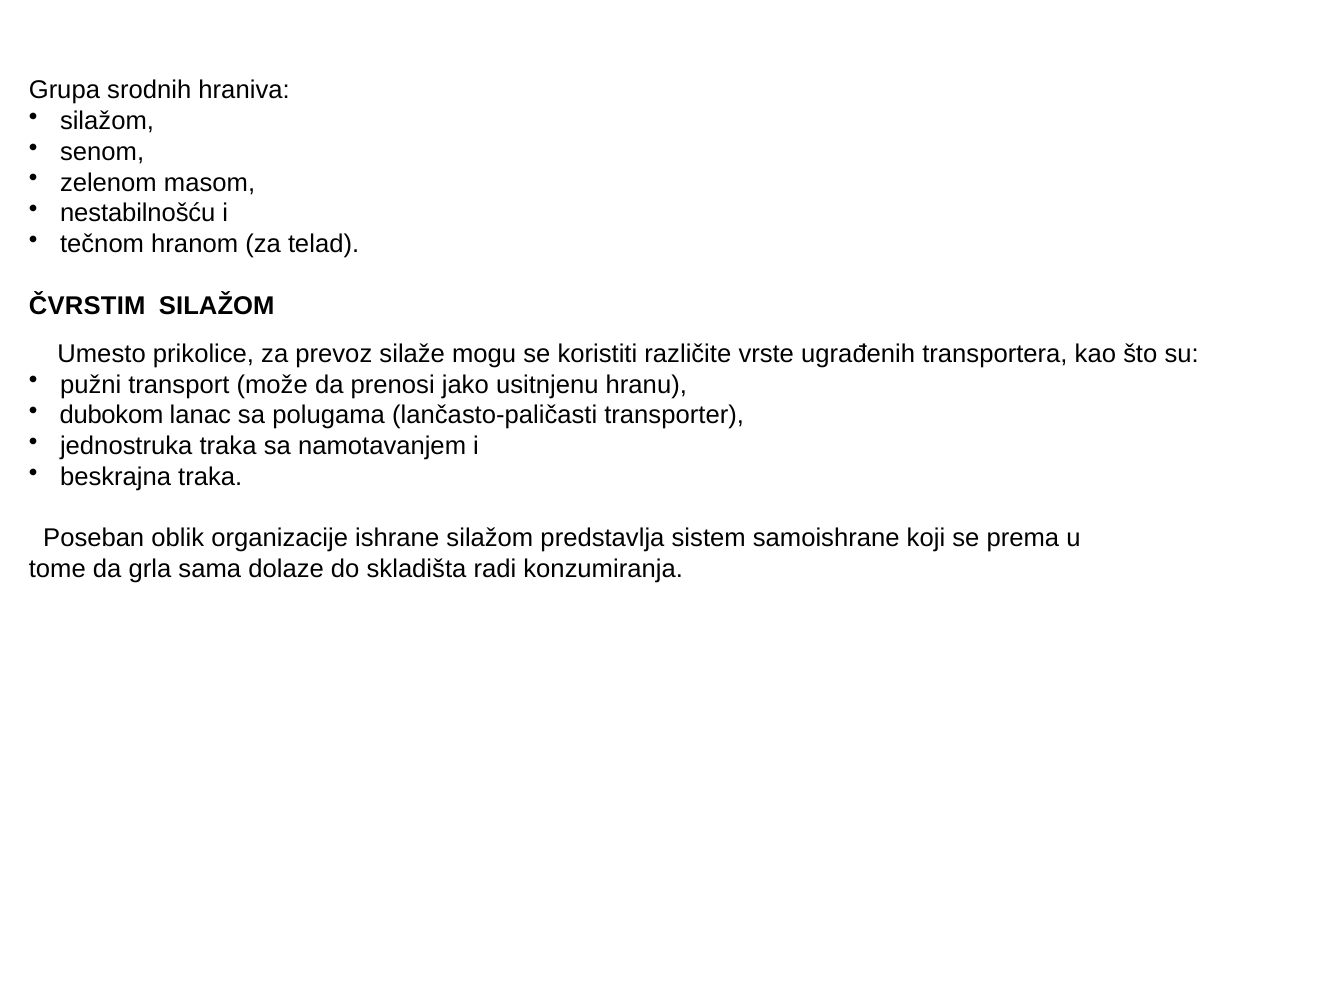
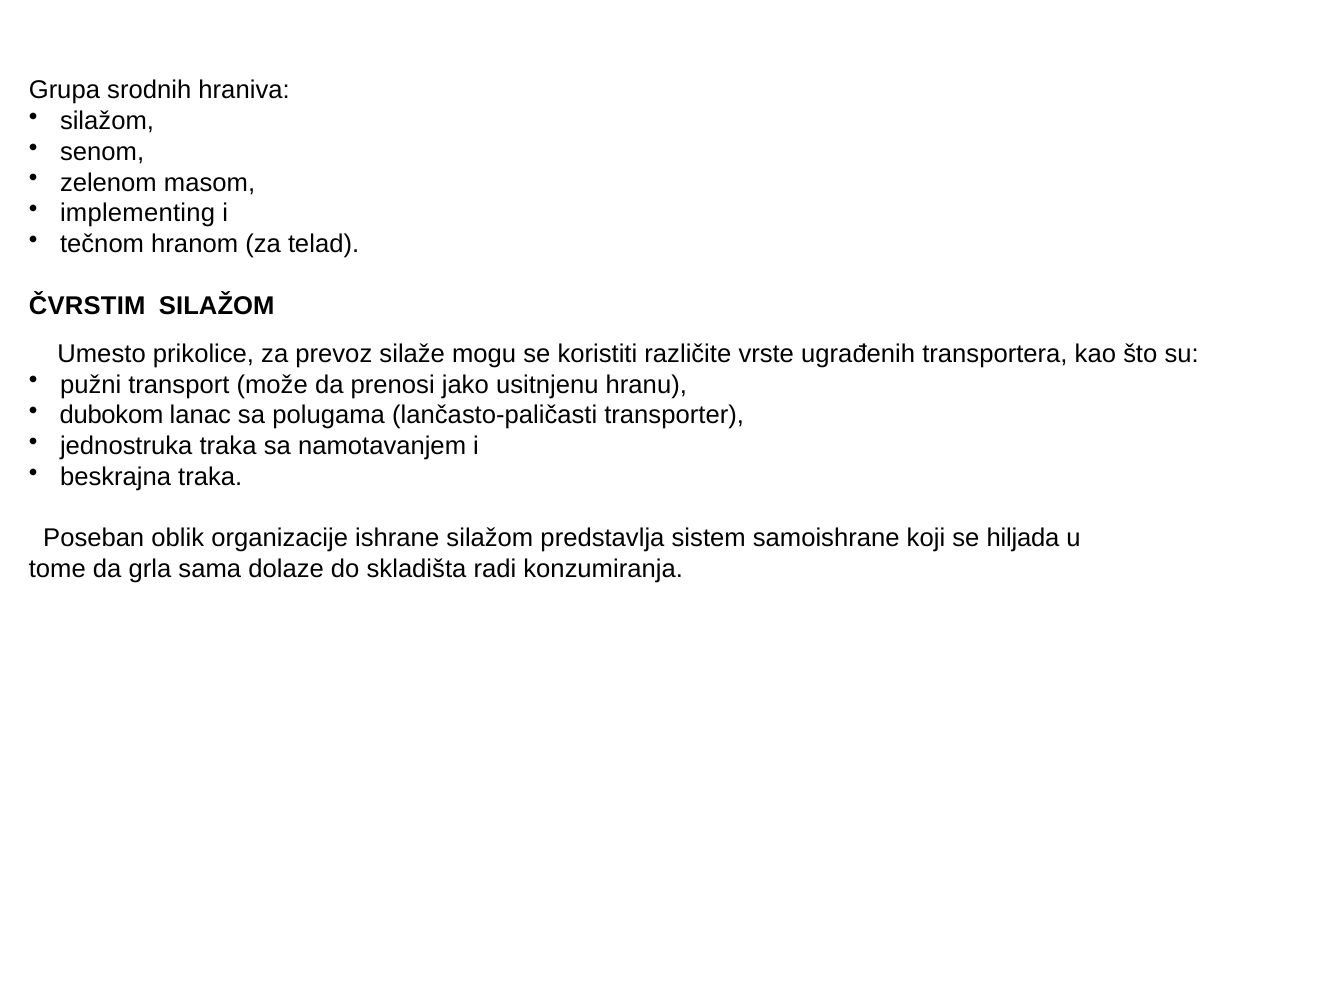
nestabilnošću: nestabilnošću -> implementing
prema: prema -> hiljada
